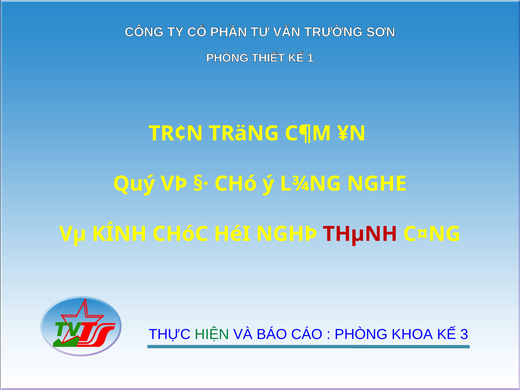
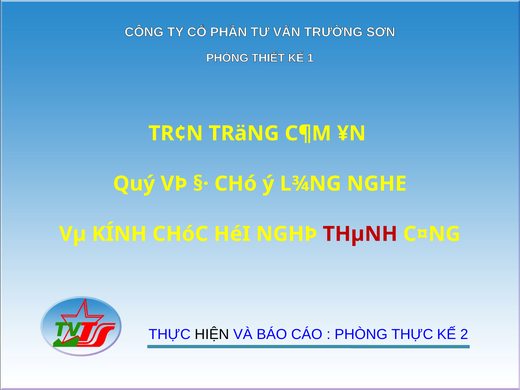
HIỆN colour: green -> black
PHÒNG KHOA: KHOA -> THỰC
3: 3 -> 2
